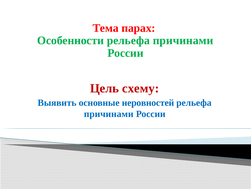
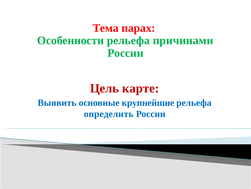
схему: схему -> карте
неровностей: неровностей -> крупнейшие
причинами at (109, 114): причинами -> определить
